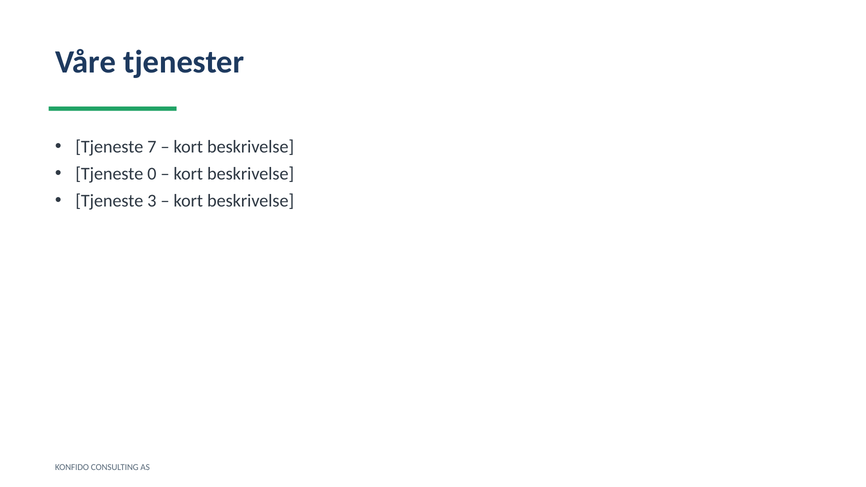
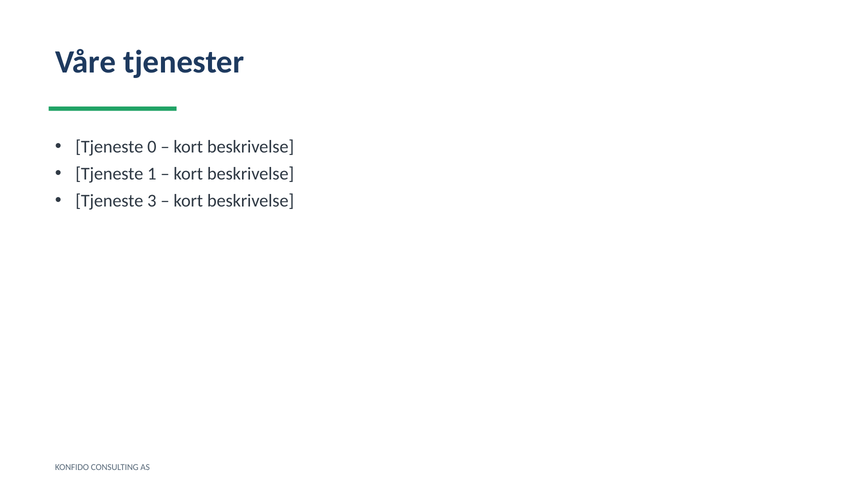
7: 7 -> 0
0: 0 -> 1
